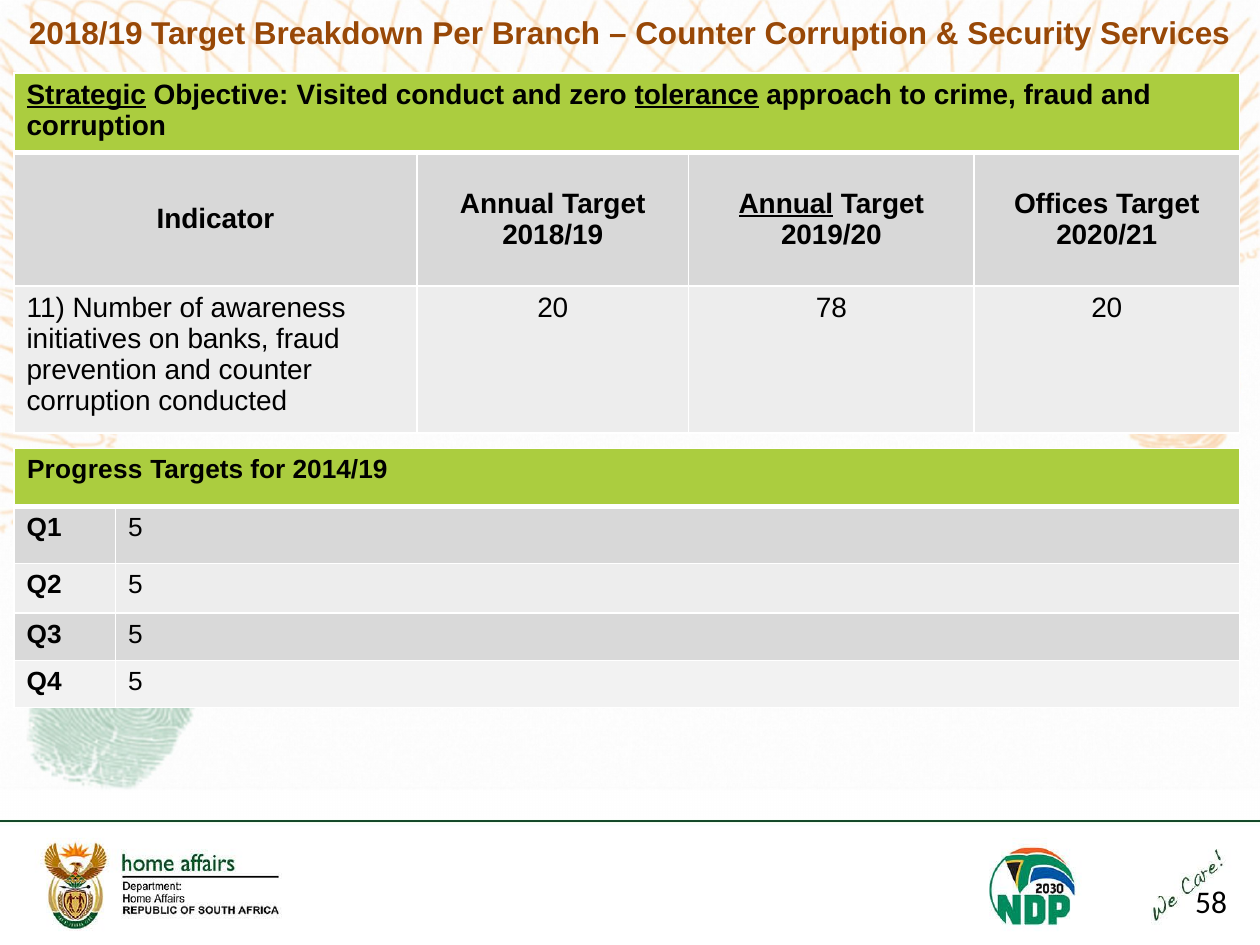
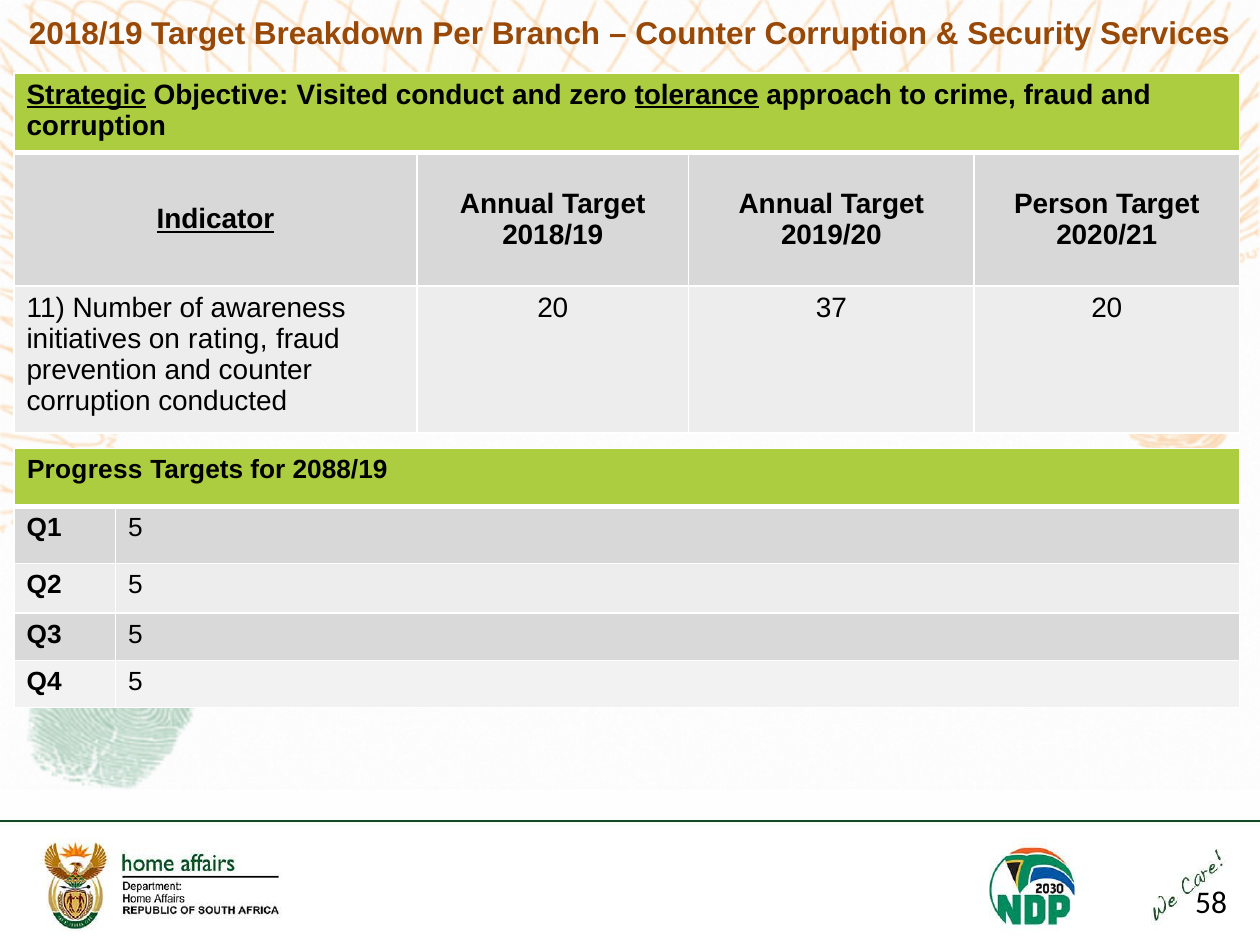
Annual at (786, 204) underline: present -> none
Offices: Offices -> Person
Indicator underline: none -> present
78: 78 -> 37
banks: banks -> rating
2014/19: 2014/19 -> 2088/19
